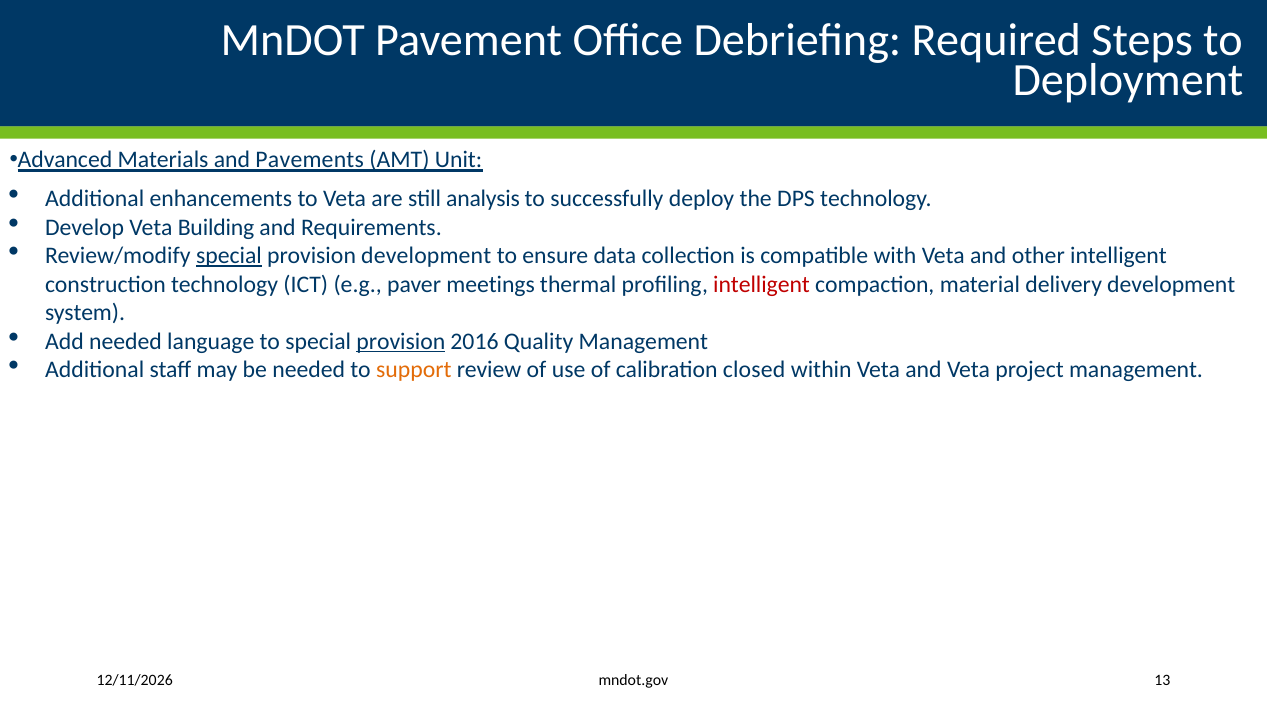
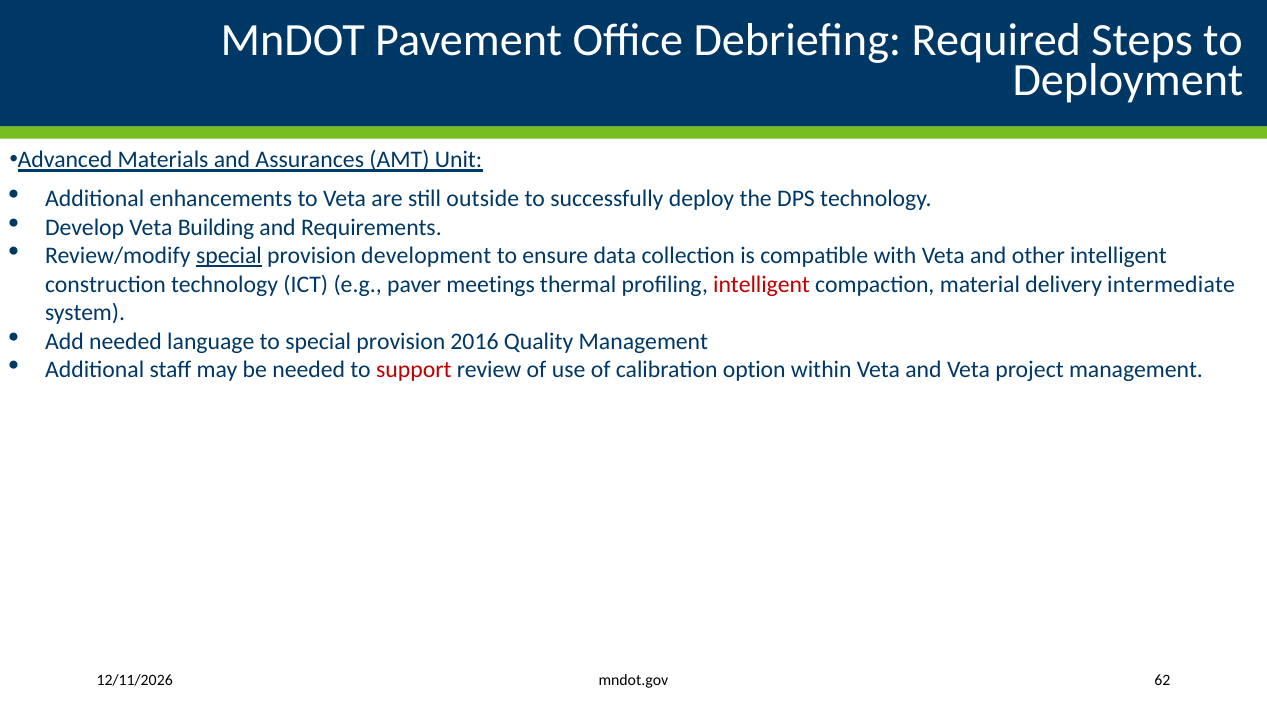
Pavements: Pavements -> Assurances
analysis: analysis -> outside
delivery development: development -> intermediate
provision at (401, 342) underline: present -> none
support colour: orange -> red
closed: closed -> option
13: 13 -> 62
